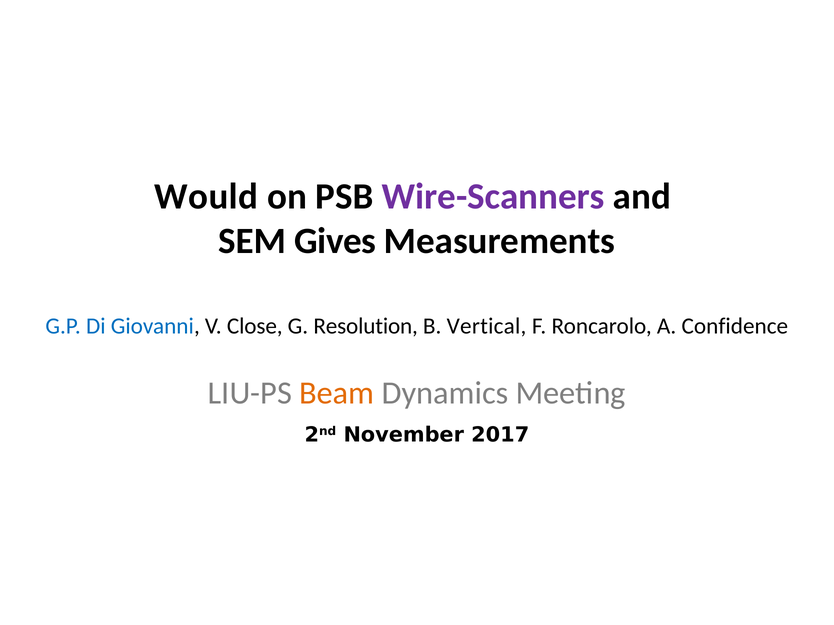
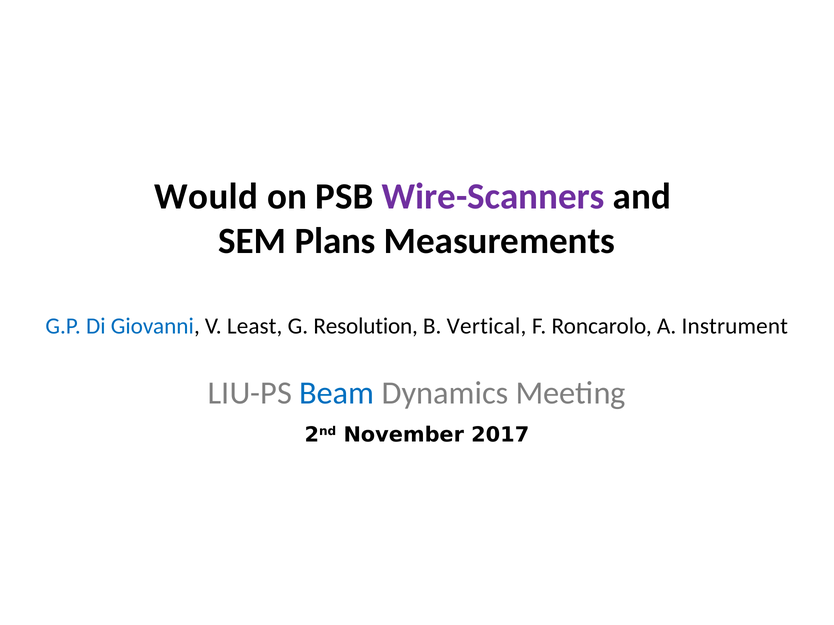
Gives: Gives -> Plans
Close: Close -> Least
Confidence: Confidence -> Instrument
Beam colour: orange -> blue
